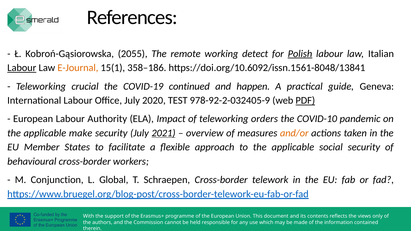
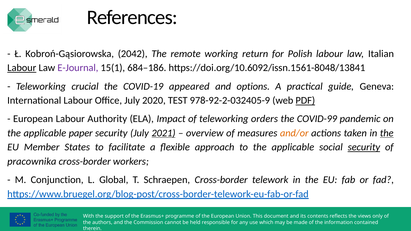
2055: 2055 -> 2042
detect: detect -> return
Polish underline: present -> none
E-Journal colour: orange -> purple
358–186: 358–186 -> 684–186
continued: continued -> appeared
happen: happen -> options
COVID-10: COVID-10 -> COVID-99
make: make -> paper
the at (387, 133) underline: none -> present
security at (364, 147) underline: none -> present
behavioural: behavioural -> pracownika
